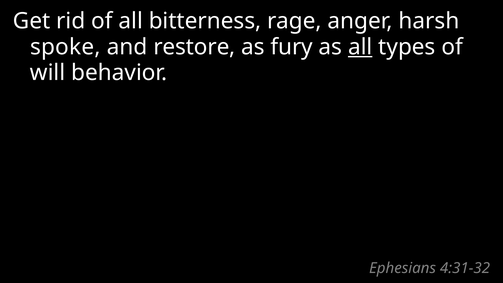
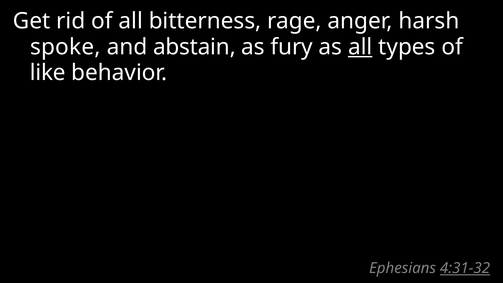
restore: restore -> abstain
will: will -> like
4:31-32 underline: none -> present
